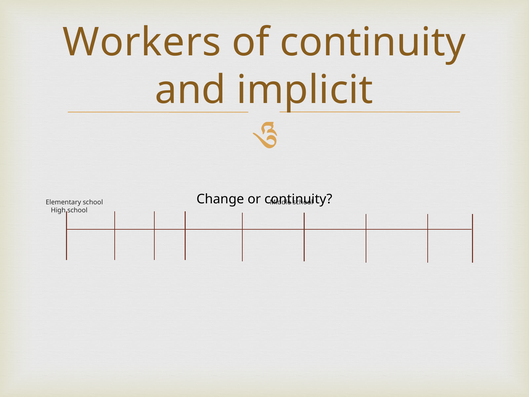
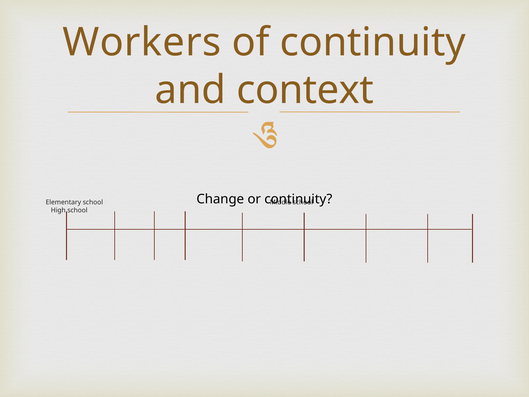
implicit: implicit -> context
